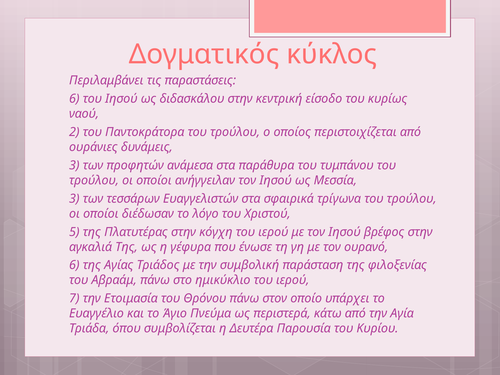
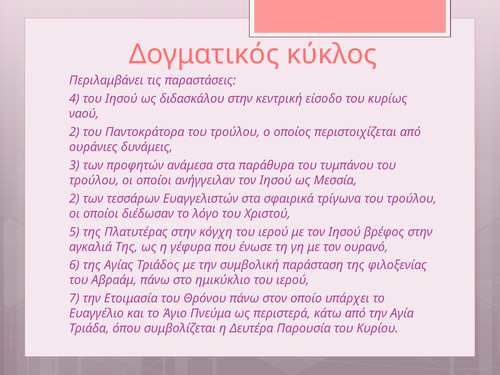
6 at (74, 99): 6 -> 4
3 at (74, 199): 3 -> 2
